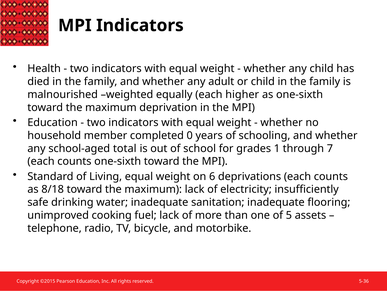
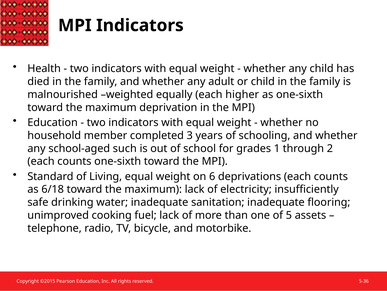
0: 0 -> 3
total: total -> such
7: 7 -> 2
8/18: 8/18 -> 6/18
